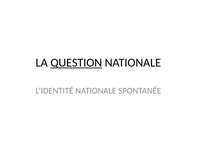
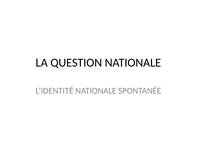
QUESTION underline: present -> none
